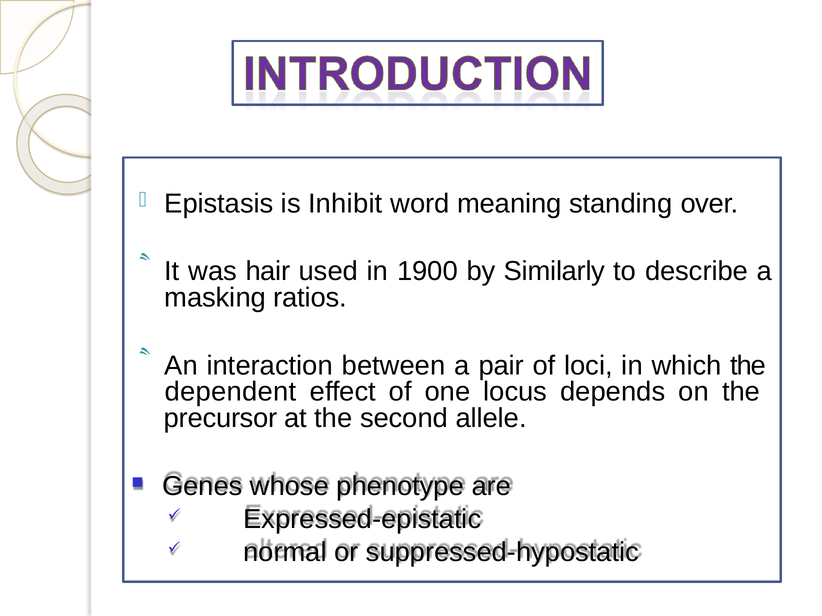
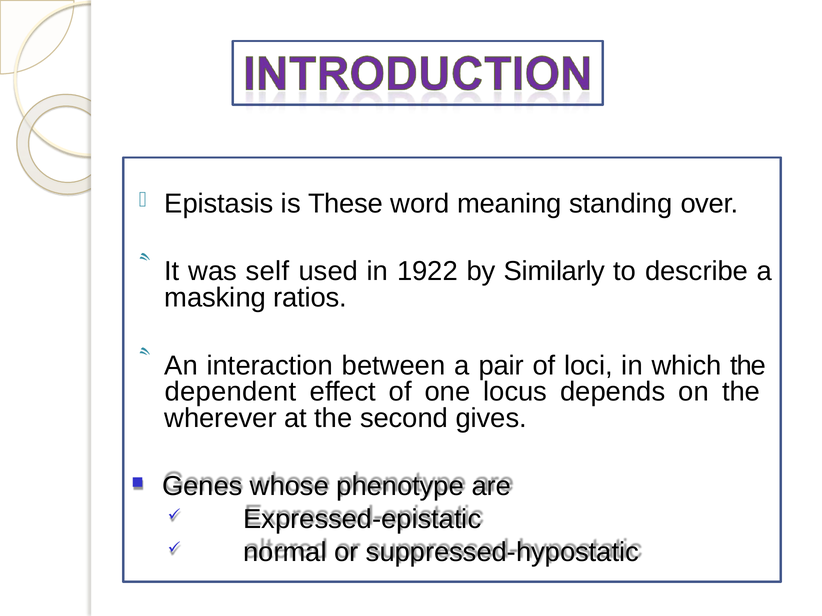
Inhibit: Inhibit -> These
hair: hair -> self
1900: 1900 -> 1922
precursor: precursor -> wherever
allele: allele -> gives
